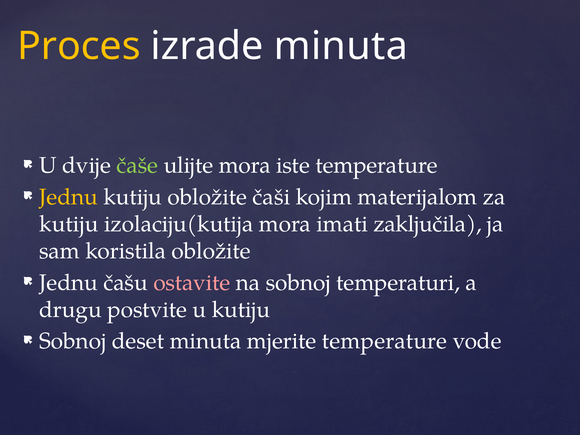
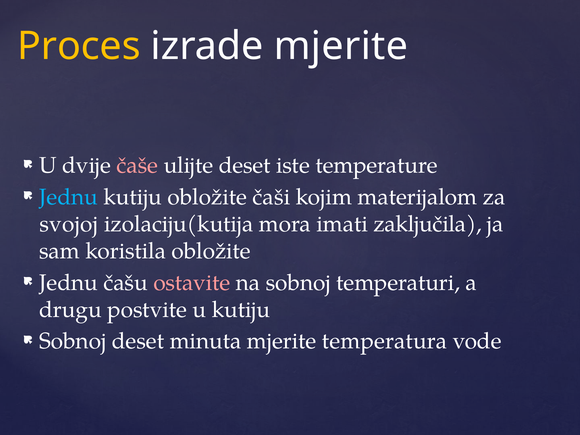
izrade minuta: minuta -> mjerite
čaše colour: light green -> pink
ulijte mora: mora -> deset
Jednu at (69, 197) colour: yellow -> light blue
kutiju at (69, 224): kutiju -> svojoj
mjerite temperature: temperature -> temperatura
